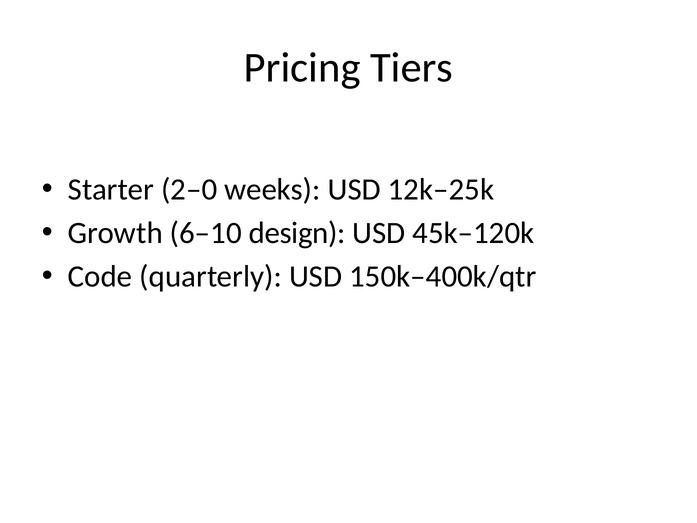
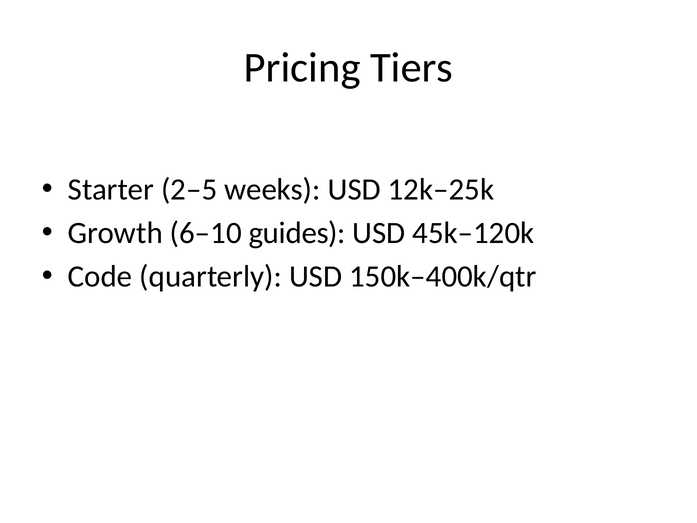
2–0: 2–0 -> 2–5
design: design -> guides
